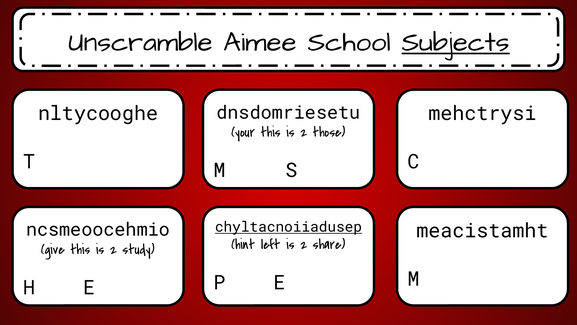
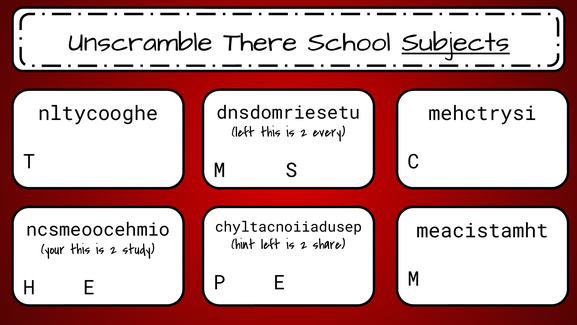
Aimee: Aimee -> There
your at (243, 132): your -> left
those: those -> every
chyltacnoiiadusep underline: present -> none
give: give -> your
